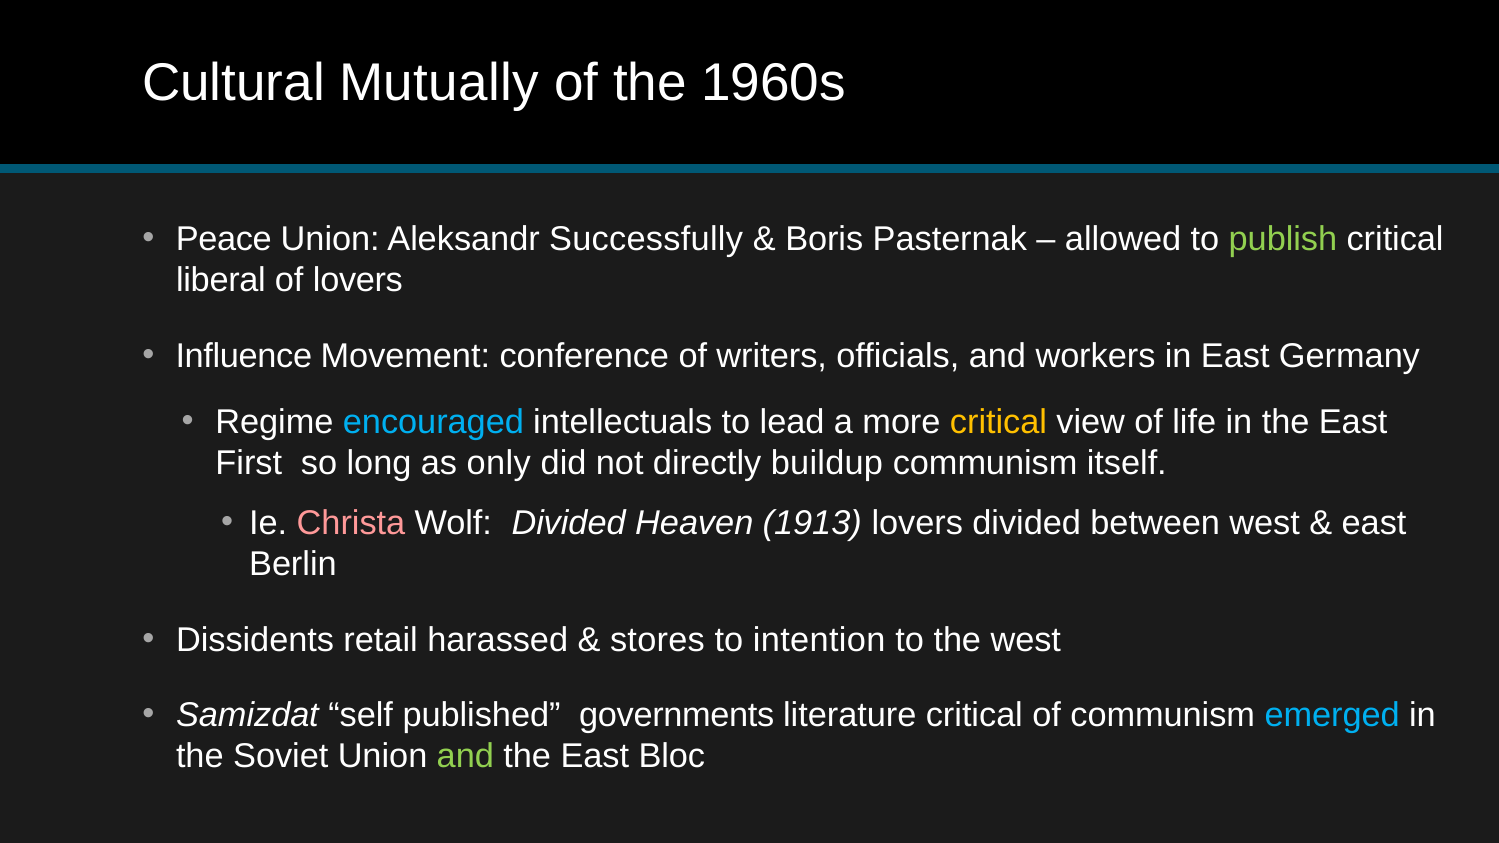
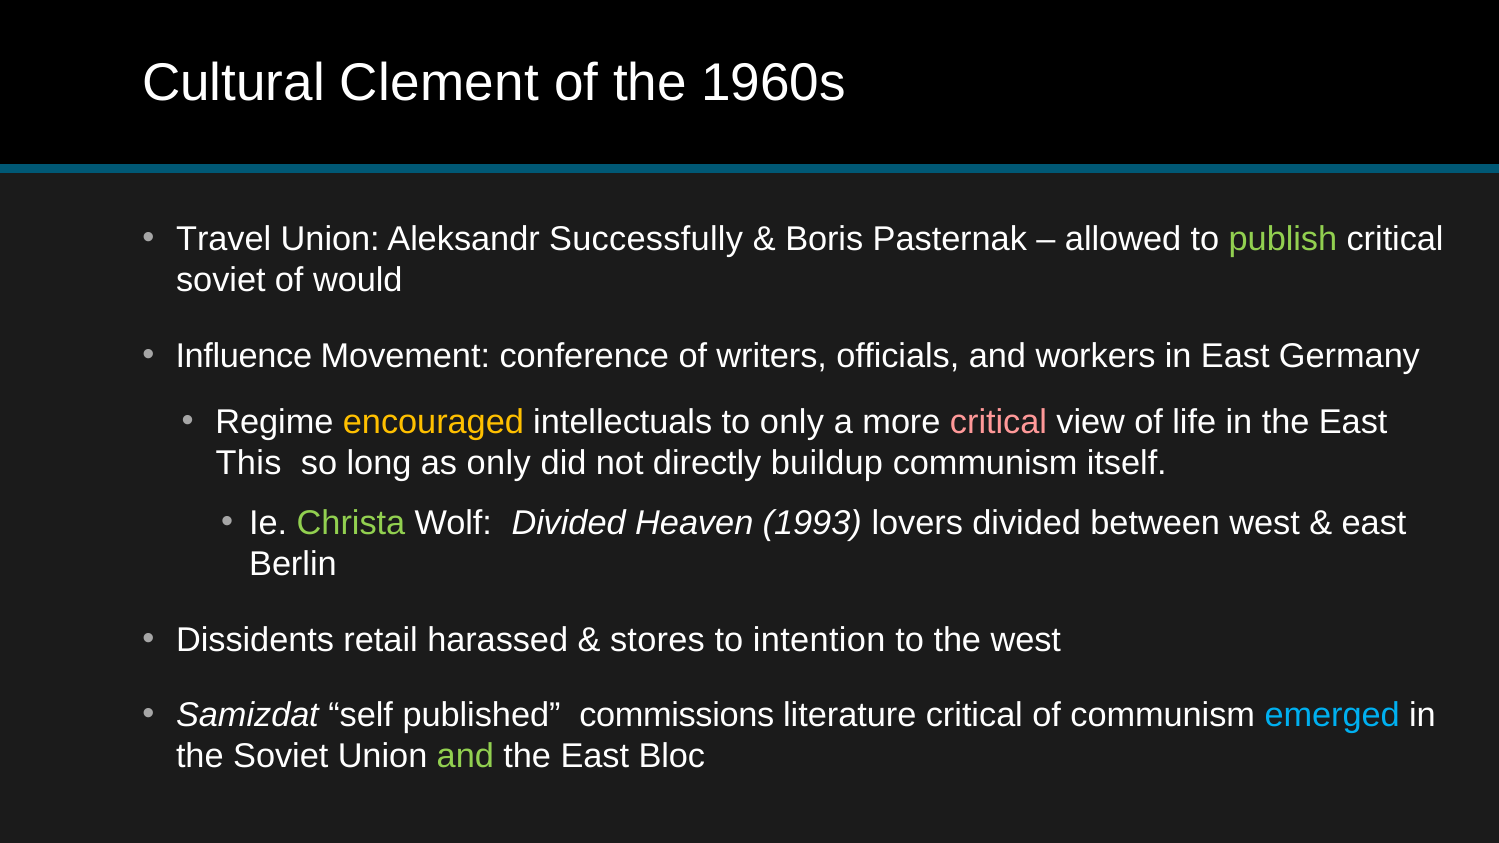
Mutually: Mutually -> Clement
Peace: Peace -> Travel
liberal at (221, 281): liberal -> soviet
of lovers: lovers -> would
encouraged colour: light blue -> yellow
to lead: lead -> only
critical at (999, 422) colour: yellow -> pink
First: First -> This
Christa colour: pink -> light green
1913: 1913 -> 1993
governments: governments -> commissions
